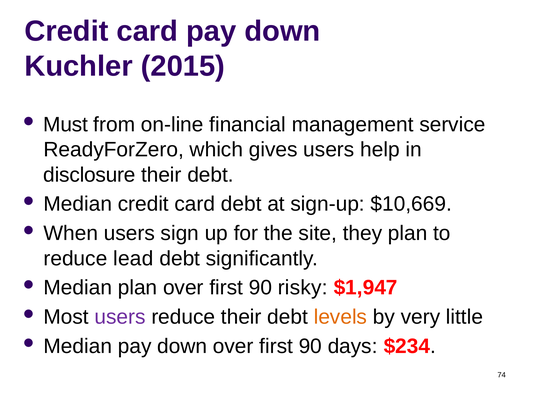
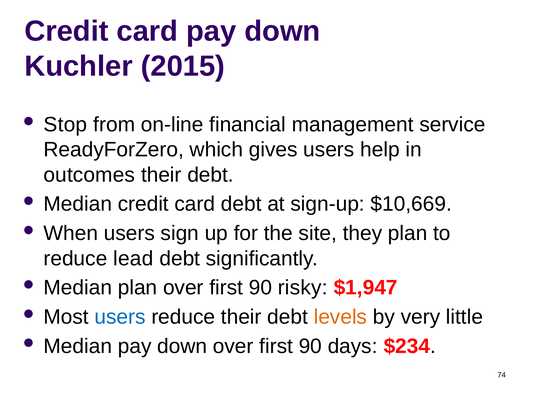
Must: Must -> Stop
disclosure: disclosure -> outcomes
users at (120, 317) colour: purple -> blue
